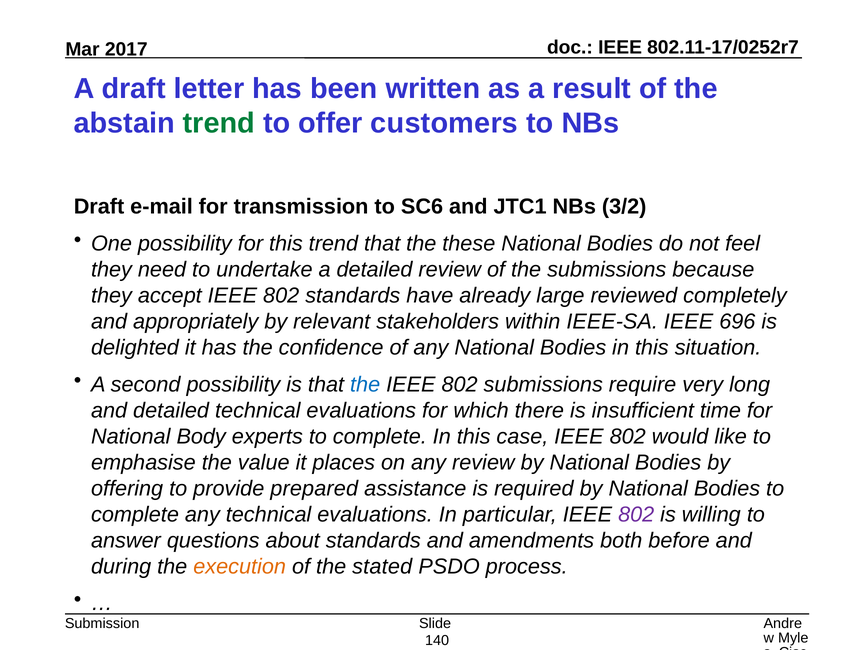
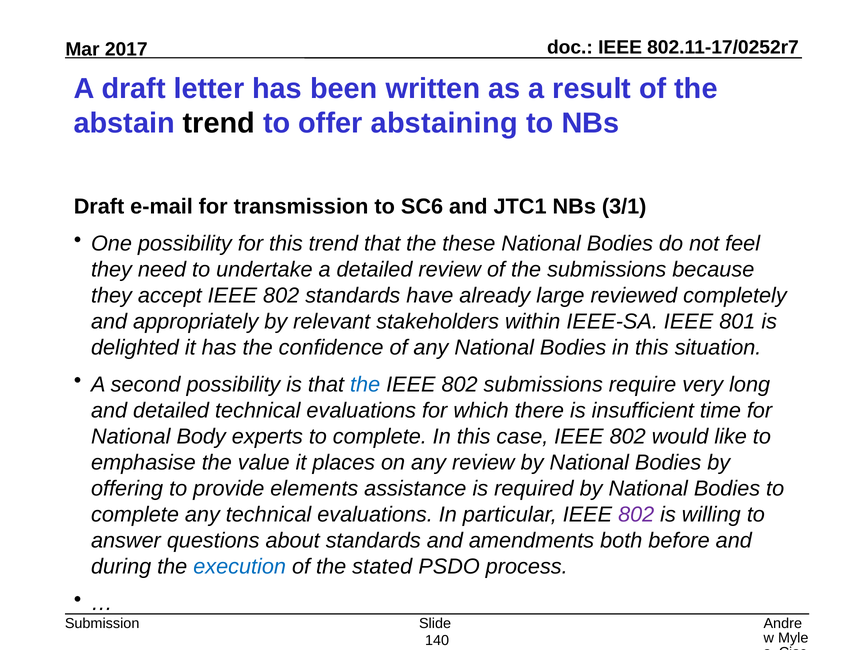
trend at (219, 123) colour: green -> black
customers: customers -> abstaining
3/2: 3/2 -> 3/1
696: 696 -> 801
prepared: prepared -> elements
execution colour: orange -> blue
